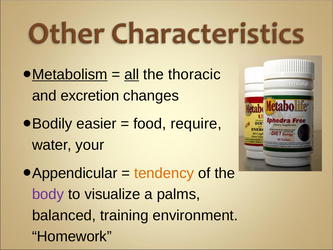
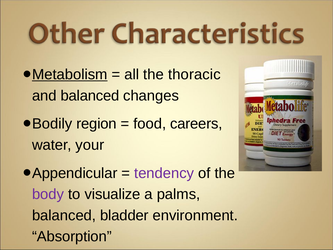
all underline: present -> none
and excretion: excretion -> balanced
easier: easier -> region
require: require -> careers
tendency colour: orange -> purple
training: training -> bladder
Homework: Homework -> Absorption
